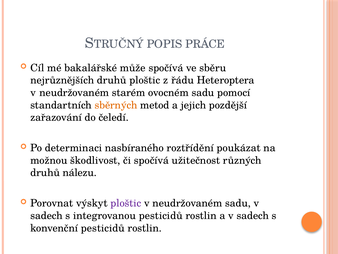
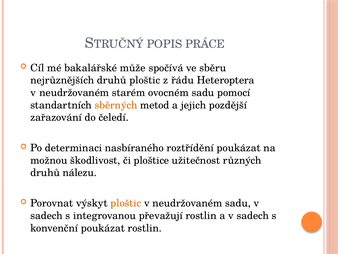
či spočívá: spočívá -> ploštice
ploštic at (126, 203) colour: purple -> orange
integrovanou pesticidů: pesticidů -> převažují
konvenční pesticidů: pesticidů -> poukázat
